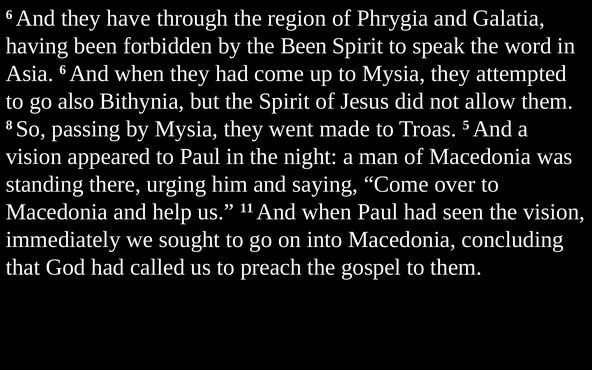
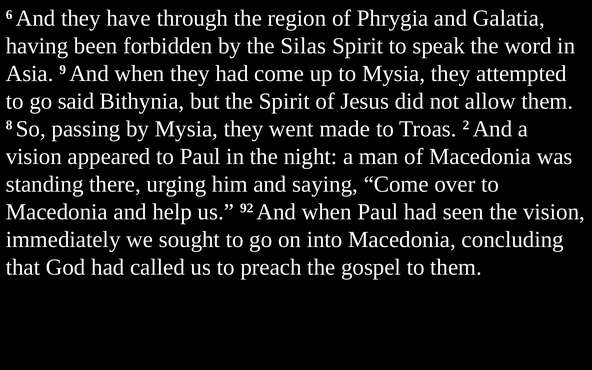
the Been: Been -> Silas
Asia 6: 6 -> 9
also: also -> said
5: 5 -> 2
11: 11 -> 92
